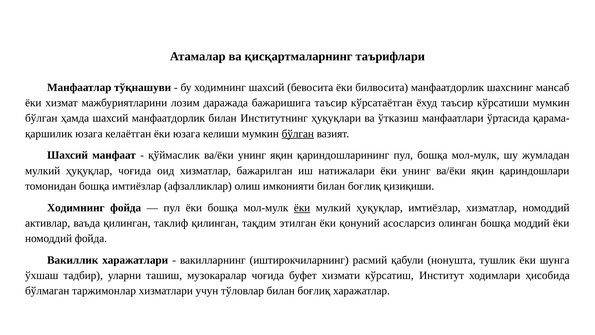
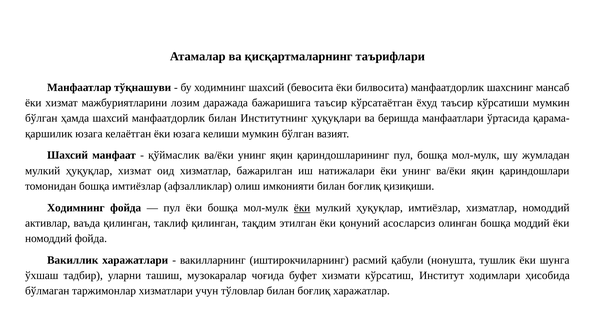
ўтказиш: ўтказиш -> беришда
бўлган at (298, 134) underline: present -> none
ҳуқуқлар чоғида: чоғида -> хизмат
